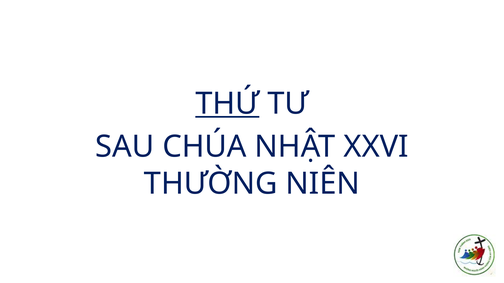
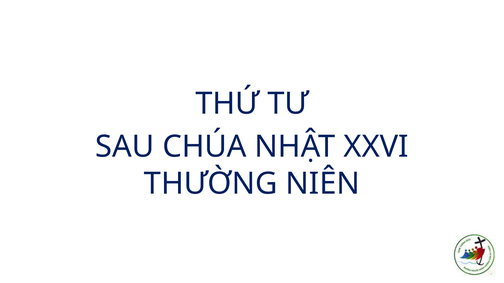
THỨ underline: present -> none
